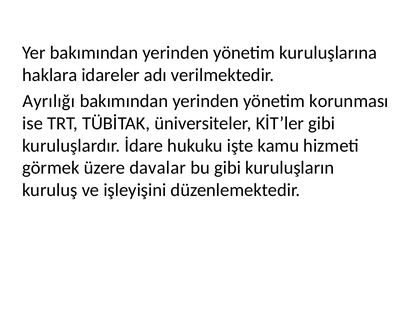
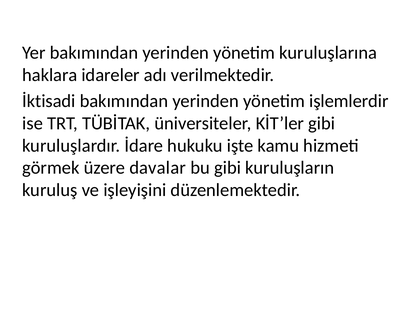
Ayrılığı: Ayrılığı -> İktisadi
korunması: korunması -> işlemlerdir
